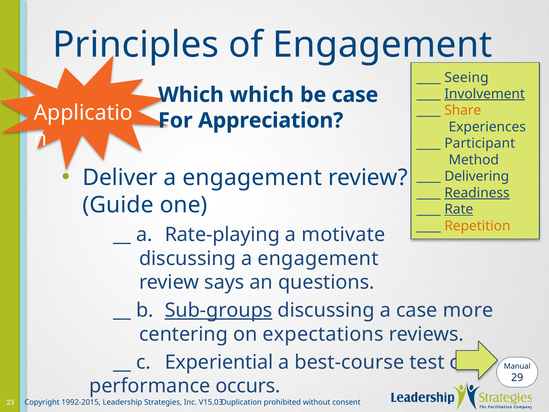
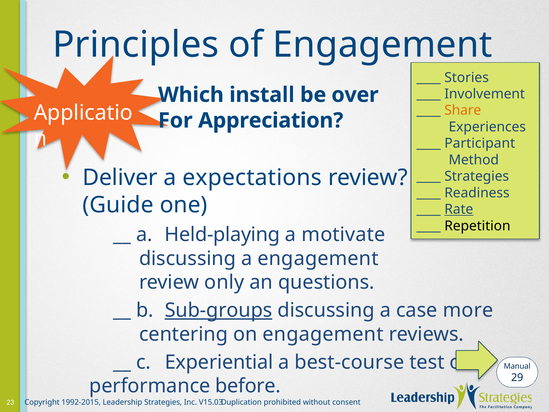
Seeing: Seeing -> Stories
Involvement underline: present -> none
Which which: which -> install
be case: case -> over
engagement at (252, 177): engagement -> expectations
Delivering at (477, 176): Delivering -> Strategies
Readiness underline: present -> none
Repetition colour: orange -> black
Rate-playing: Rate-playing -> Held-playing
says: says -> only
on expectations: expectations -> engagement
occurs: occurs -> before
